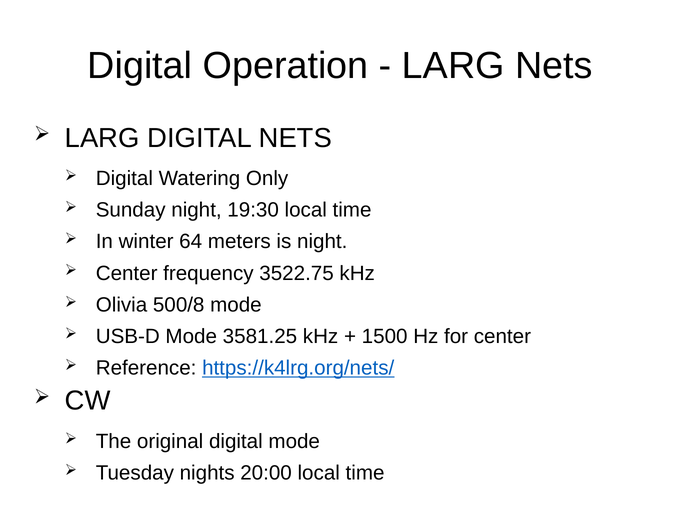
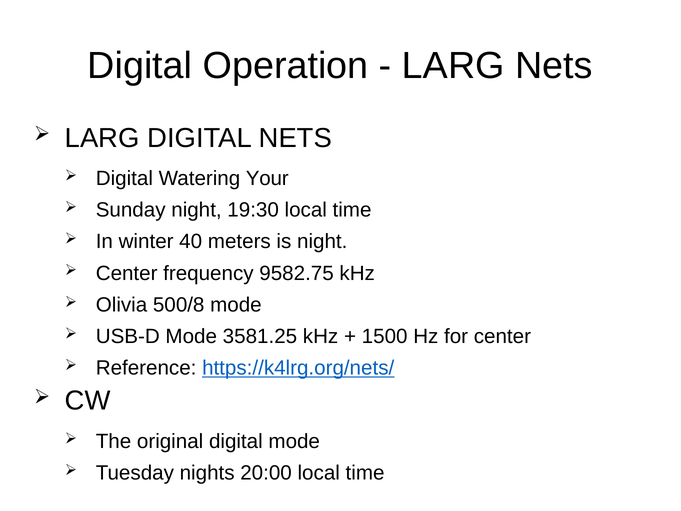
Only: Only -> Your
64: 64 -> 40
3522.75: 3522.75 -> 9582.75
